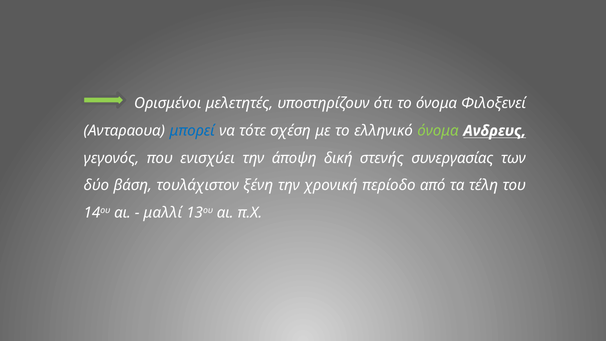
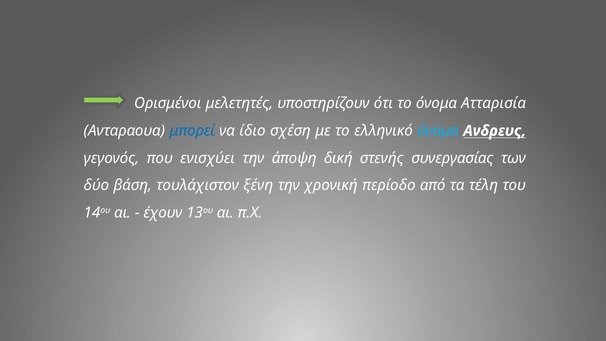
Φιλοξενεί: Φιλοξενεί -> Ατταρισία
τότε: τότε -> ίδιο
όνομα at (438, 131) colour: light green -> light blue
μαλλί: μαλλί -> έχουν
